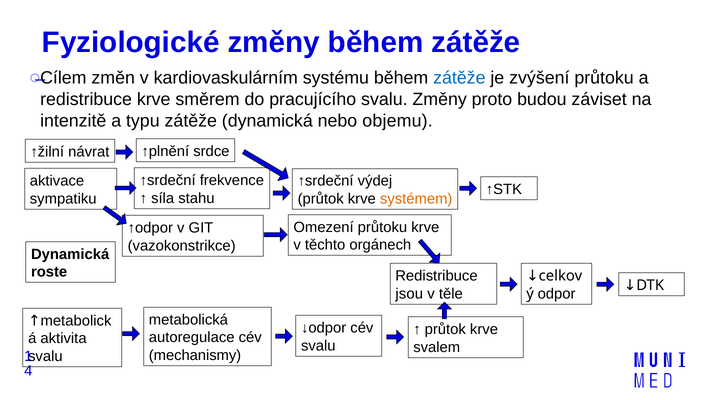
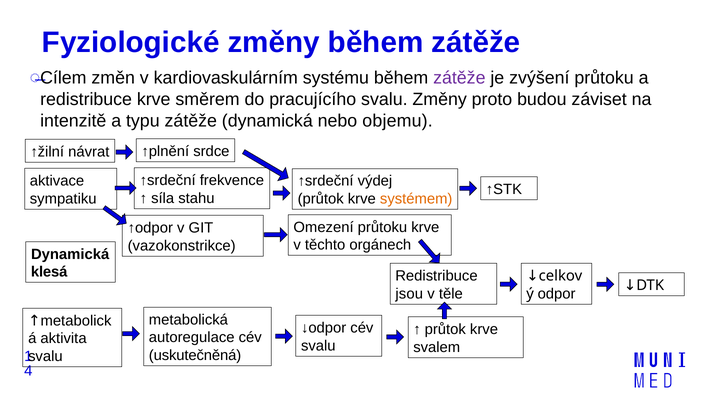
zátěže at (459, 78) colour: blue -> purple
roste: roste -> klesá
mechanismy: mechanismy -> uskutečněná
